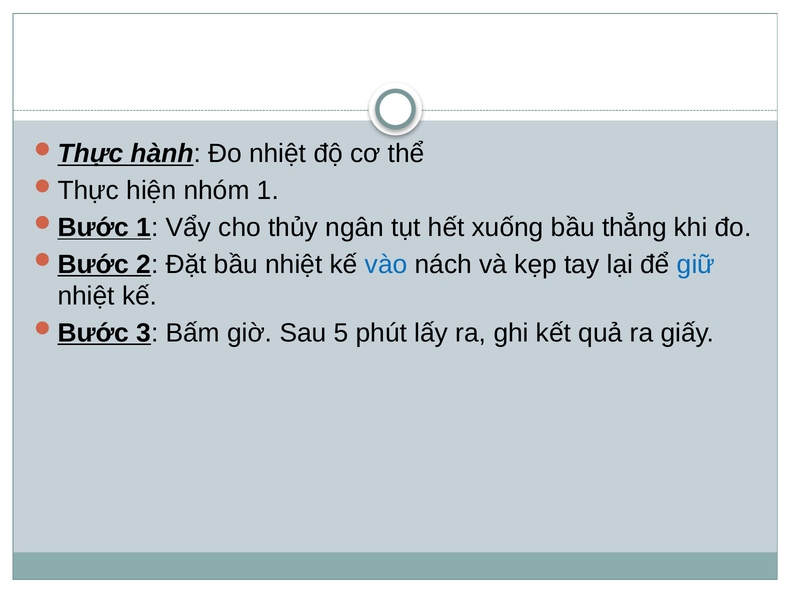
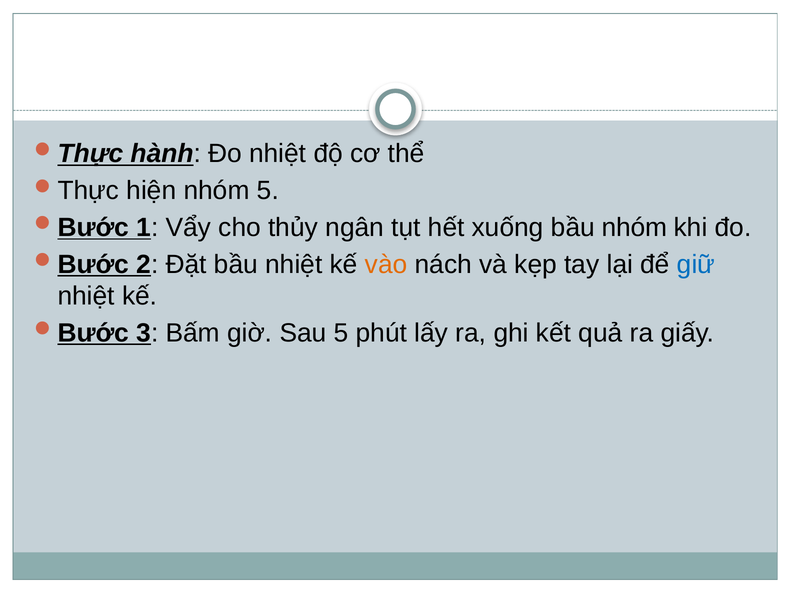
nhóm 1: 1 -> 5
bầu thẳng: thẳng -> nhóm
vào colour: blue -> orange
